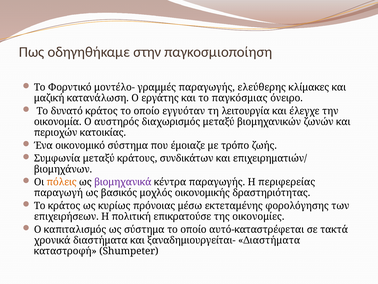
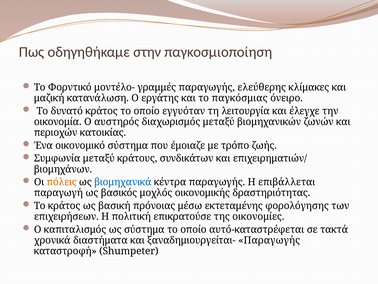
βιομηχανικά colour: purple -> blue
περιφερείας: περιφερείας -> επιβάλλεται
κυρίως: κυρίως -> βασική
ξαναδημιουργείται- Διαστήματα: Διαστήματα -> Παραγωγής
